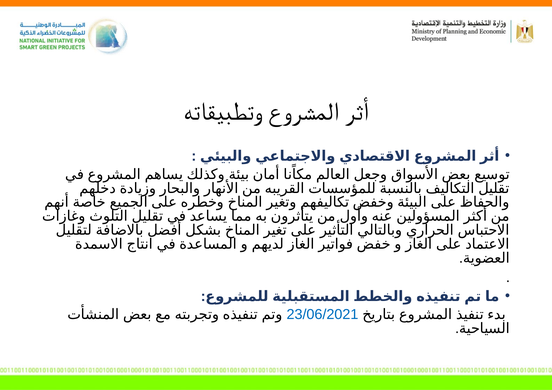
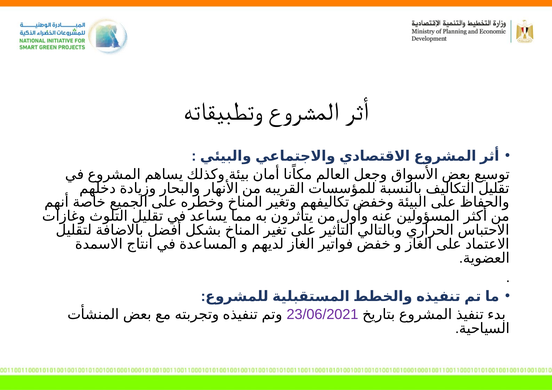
23/06/2021 colour: blue -> purple
